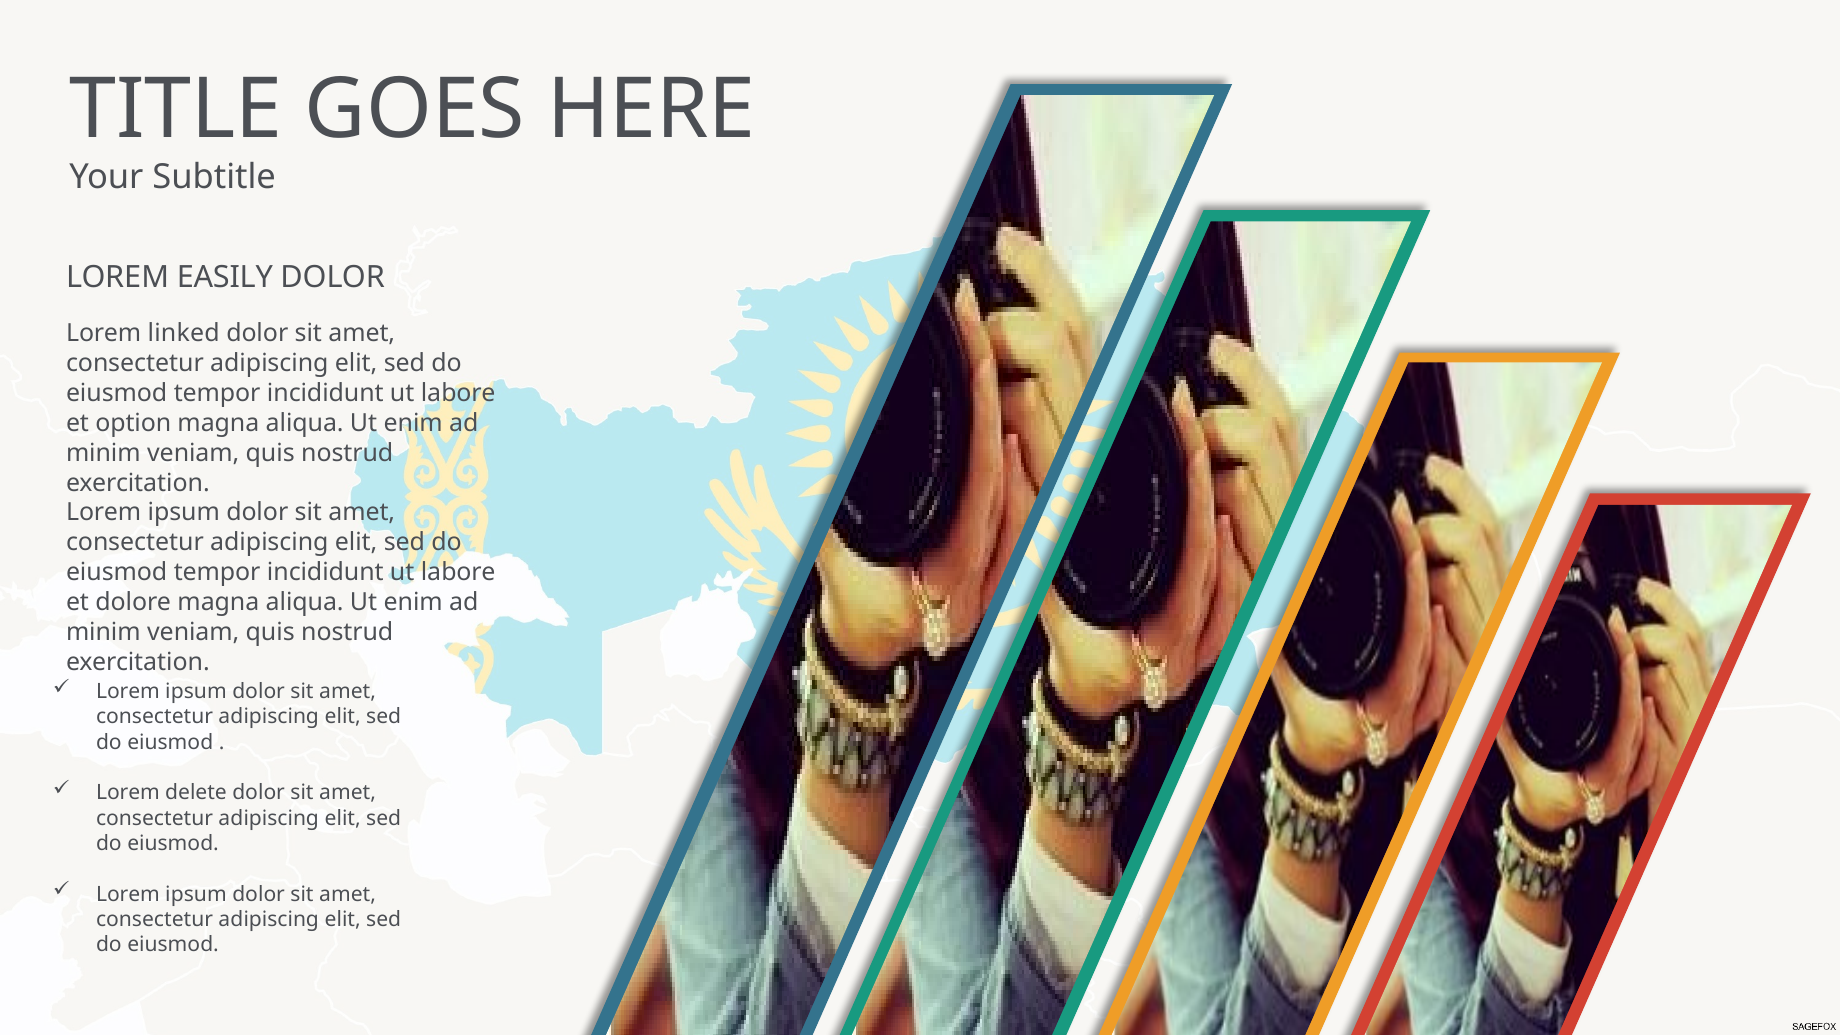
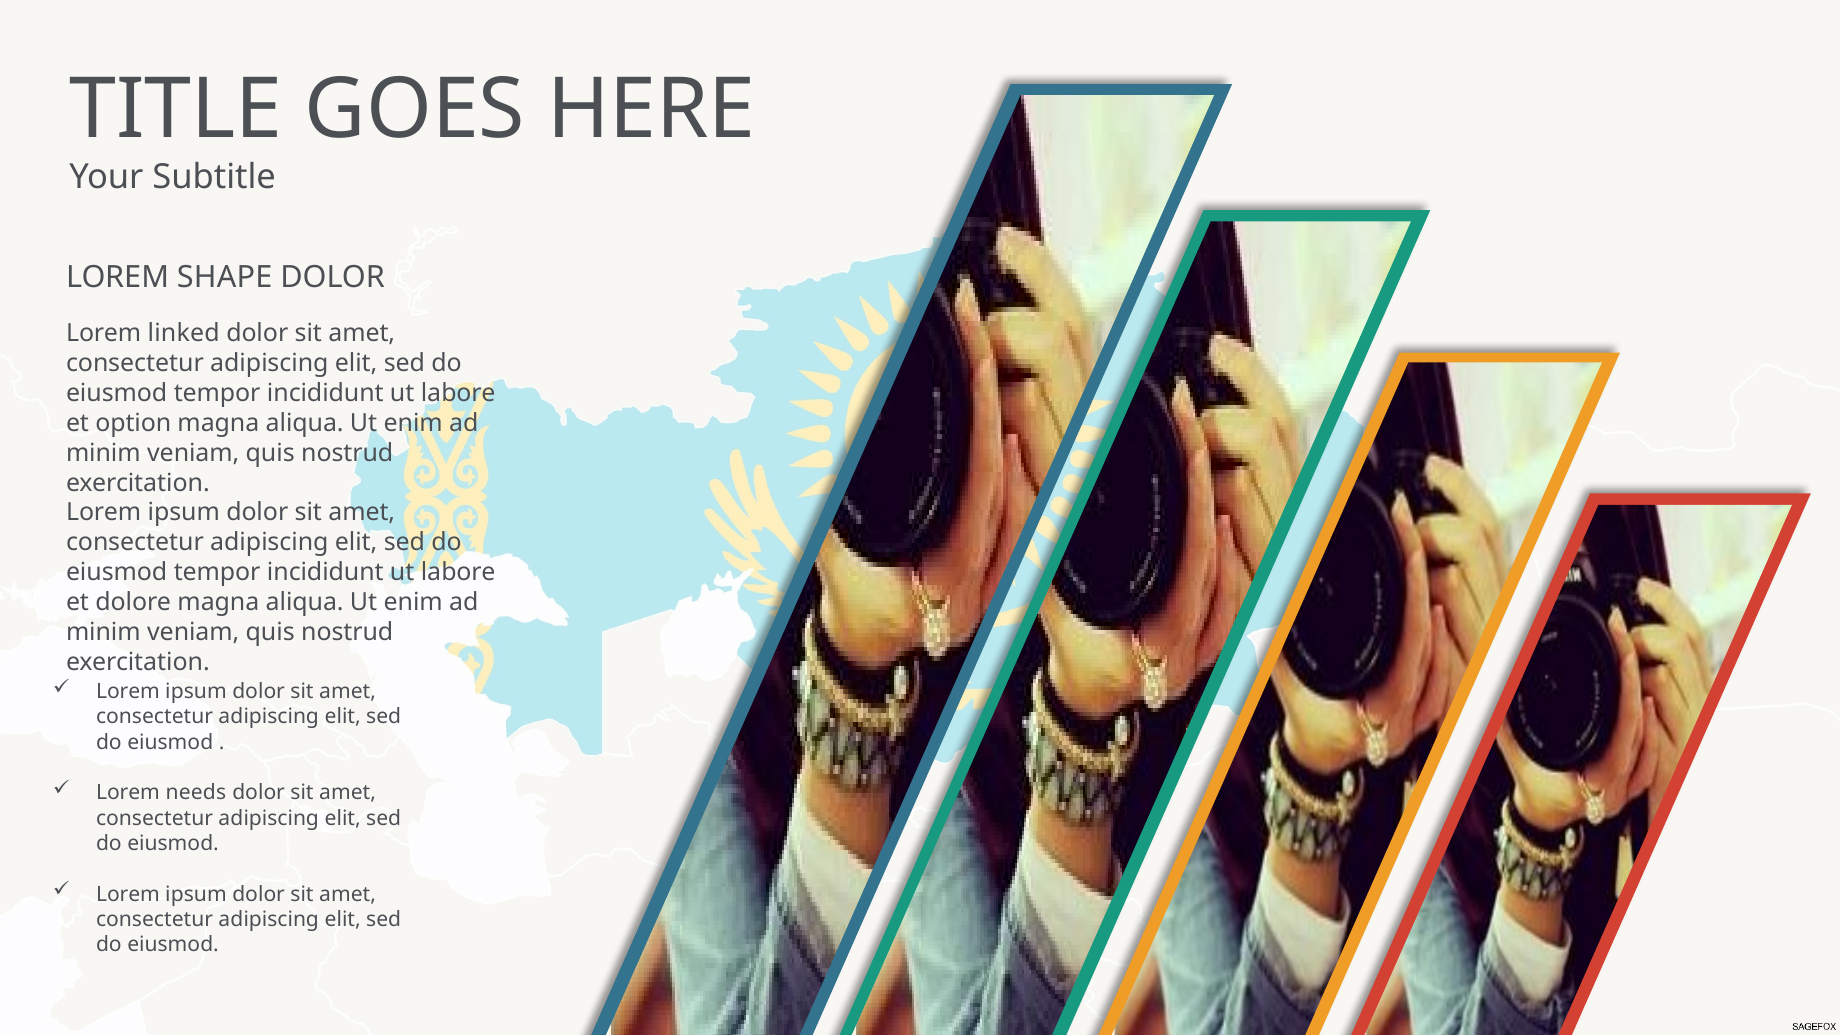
EASILY: EASILY -> SHAPE
delete: delete -> needs
